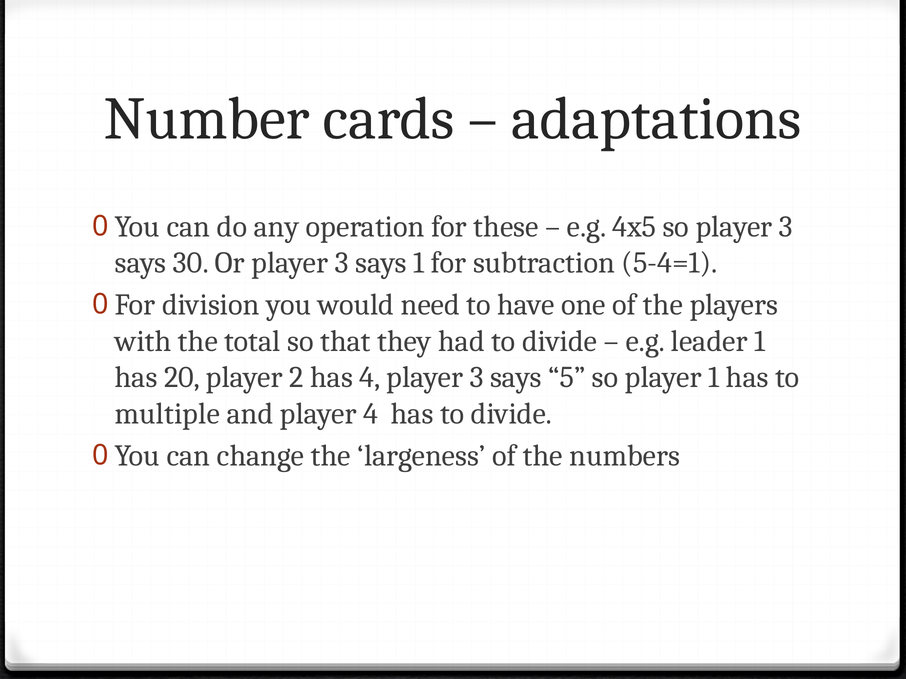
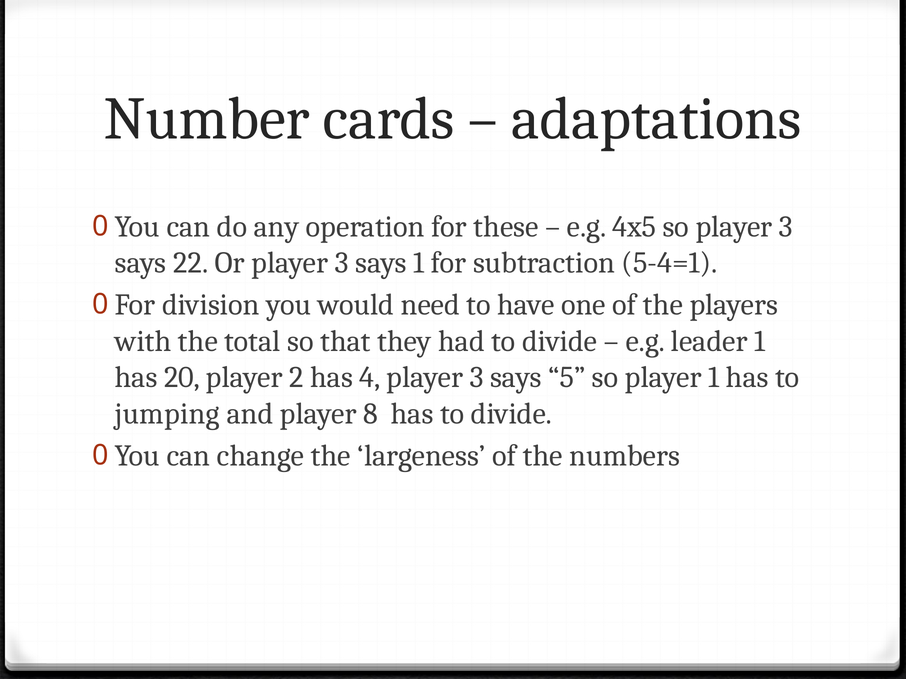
30: 30 -> 22
multiple: multiple -> jumping
player 4: 4 -> 8
